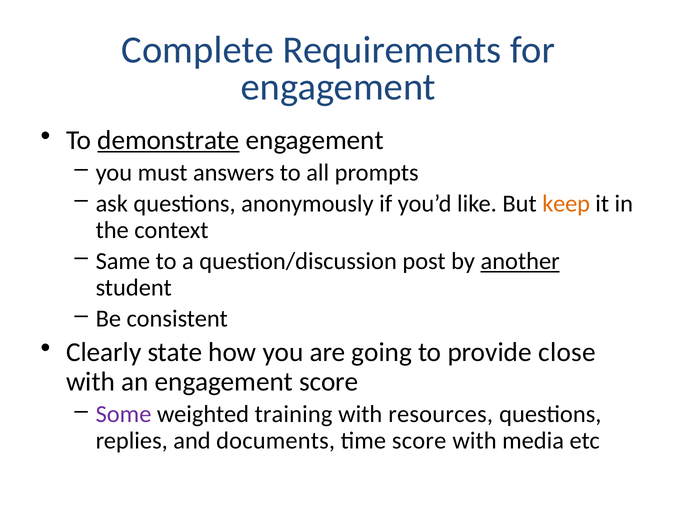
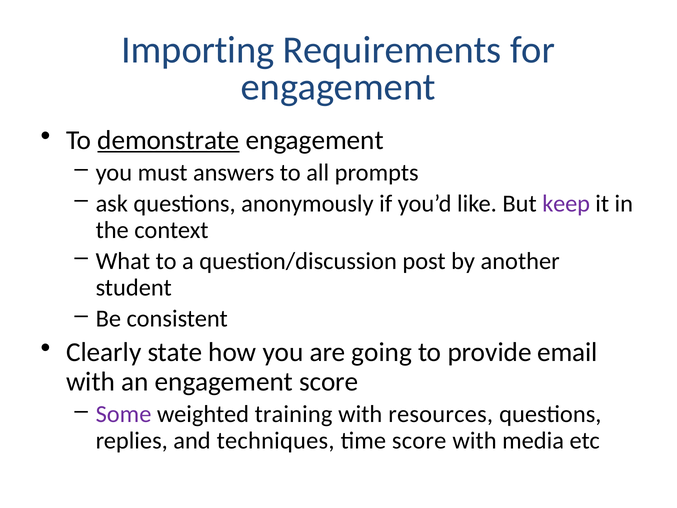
Complete: Complete -> Importing
keep colour: orange -> purple
Same: Same -> What
another underline: present -> none
close: close -> email
documents: documents -> techniques
